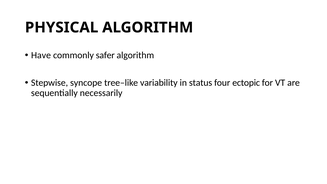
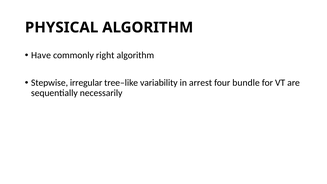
safer: safer -> right
syncope: syncope -> irregular
status: status -> arrest
ectopic: ectopic -> bundle
